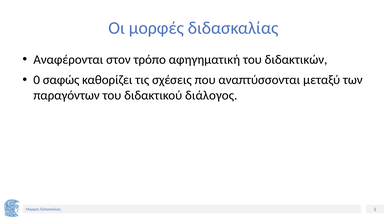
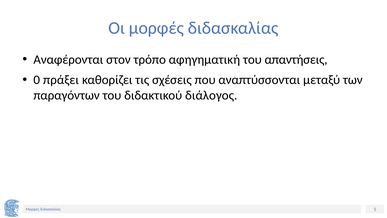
διδακτικών: διδακτικών -> απαντήσεις
σαφώς: σαφώς -> πράξει
